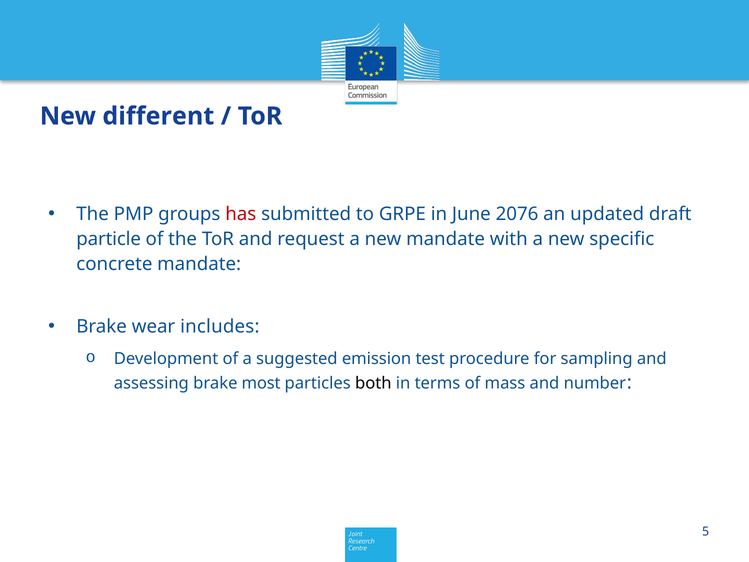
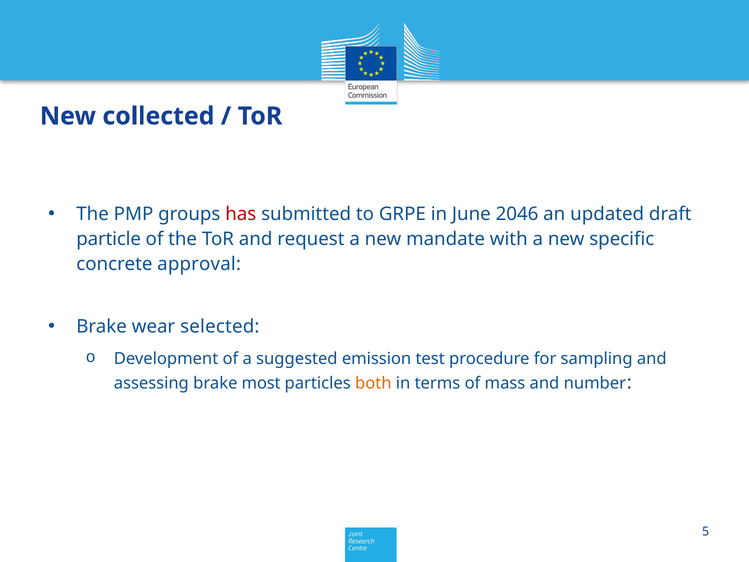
different: different -> collected
2076: 2076 -> 2046
concrete mandate: mandate -> approval
includes: includes -> selected
both colour: black -> orange
